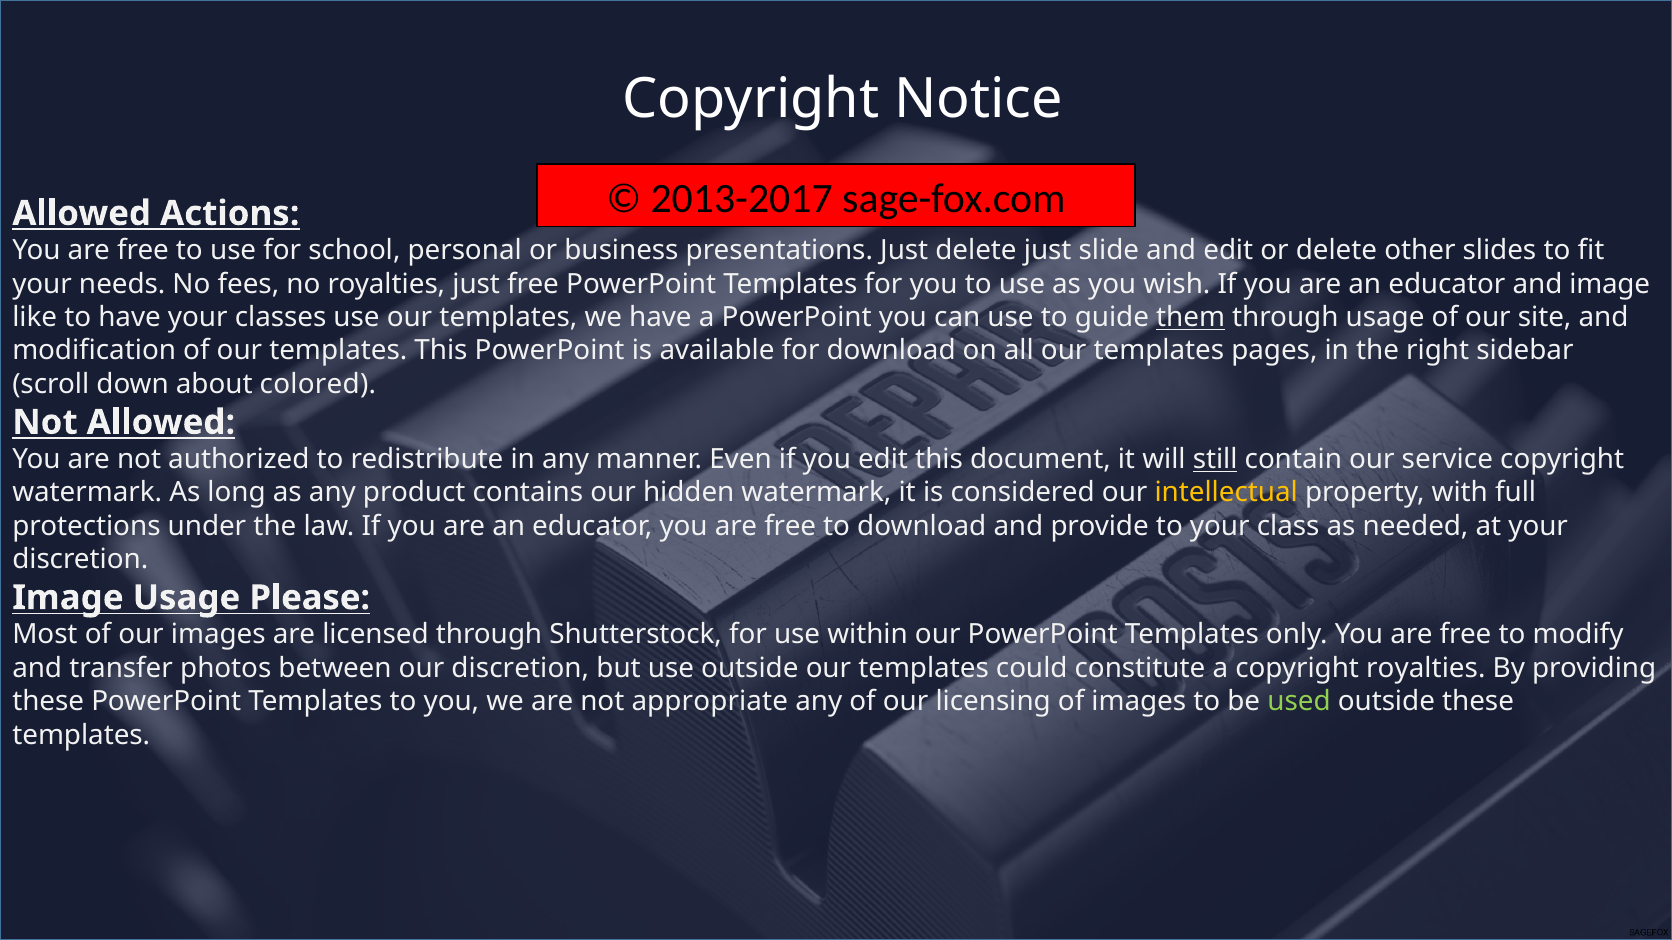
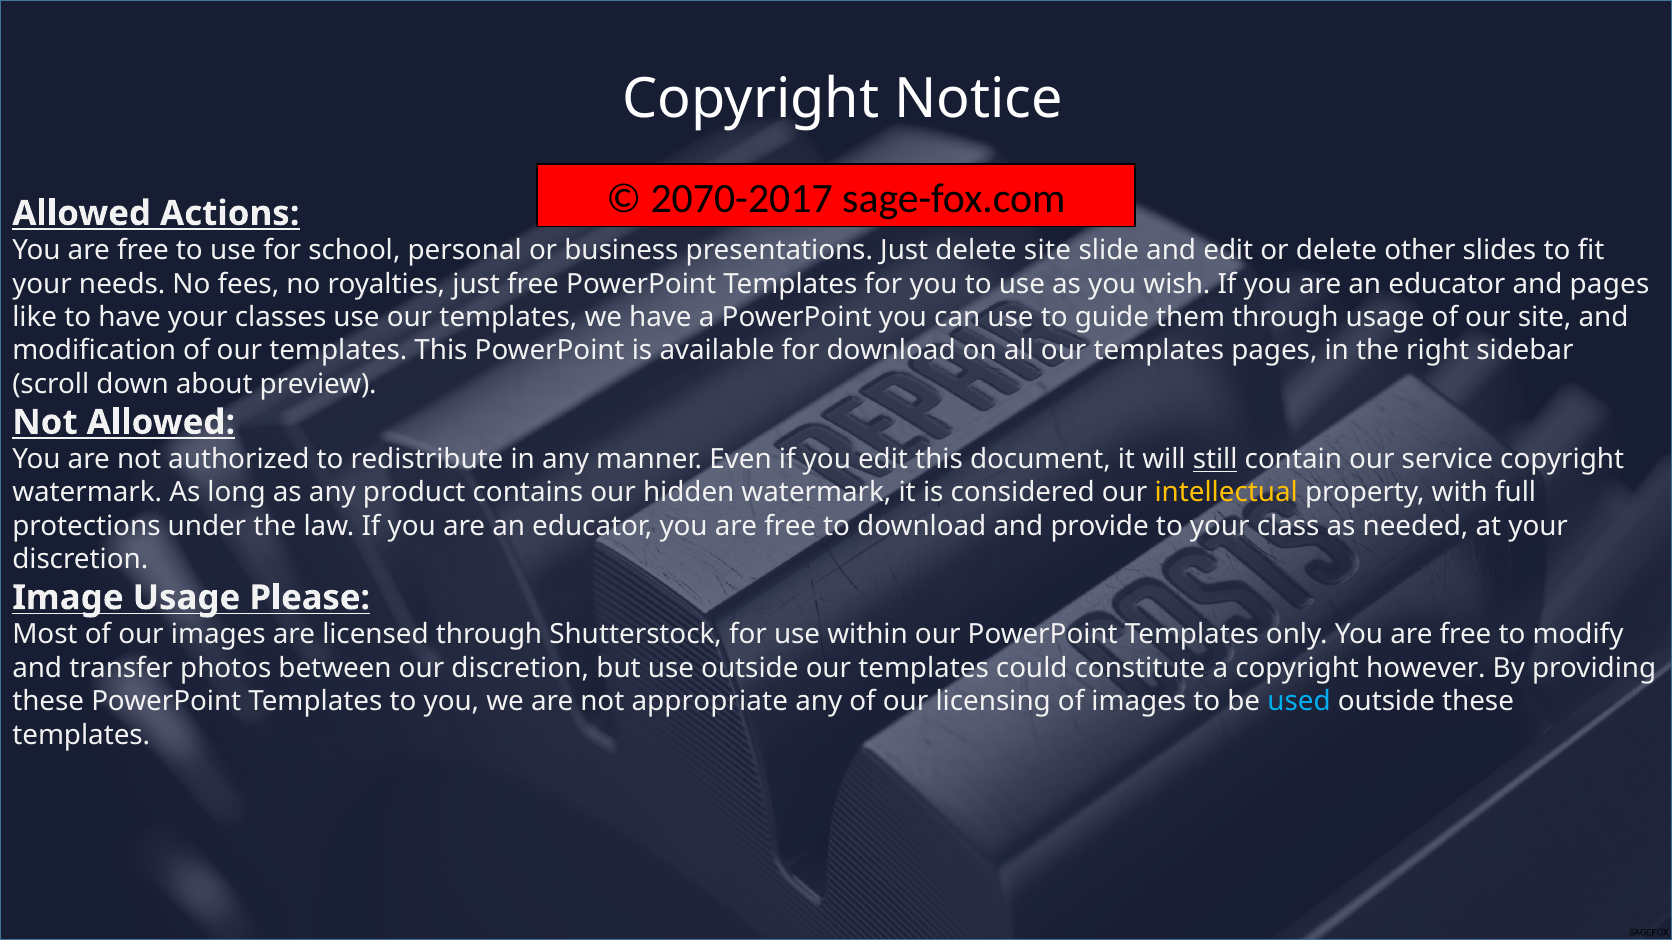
2013-2017: 2013-2017 -> 2070-2017
delete just: just -> site
and image: image -> pages
them underline: present -> none
colored: colored -> preview
copyright royalties: royalties -> however
used colour: light green -> light blue
